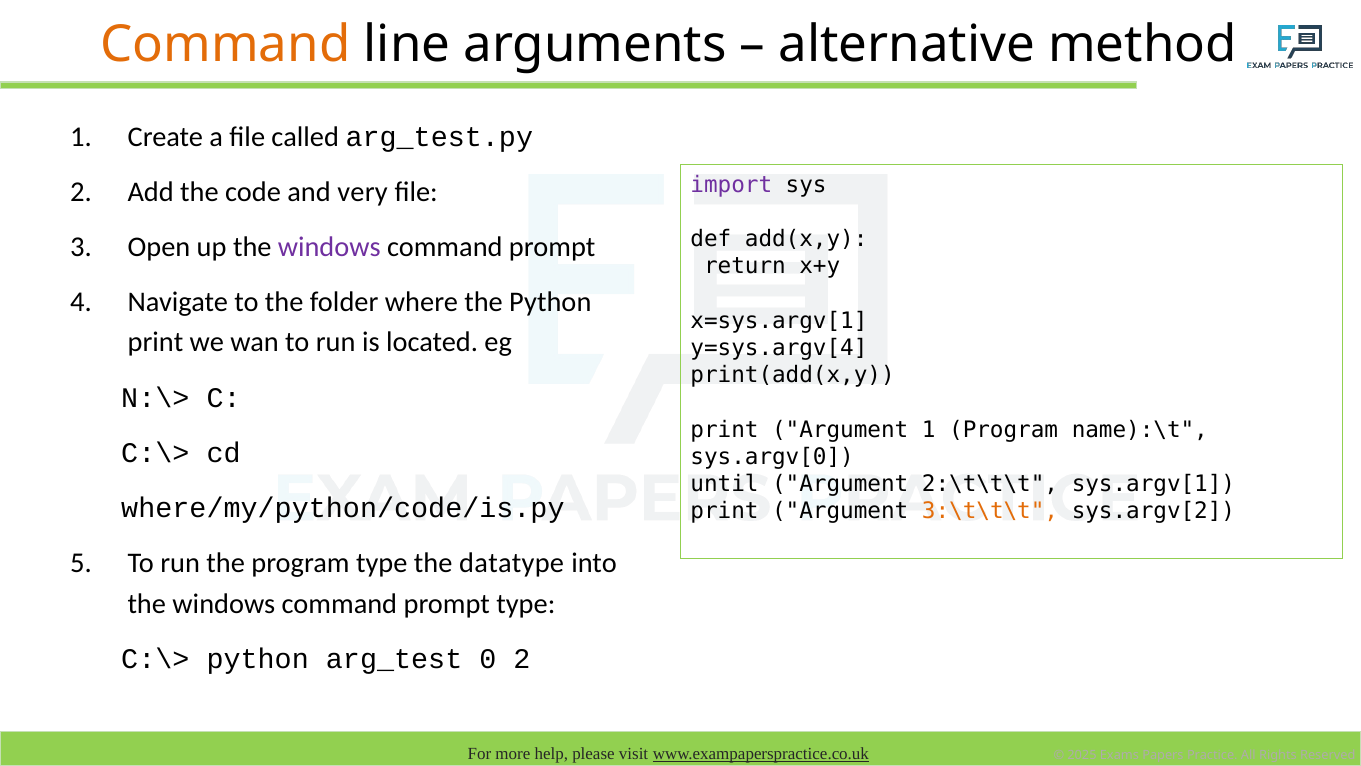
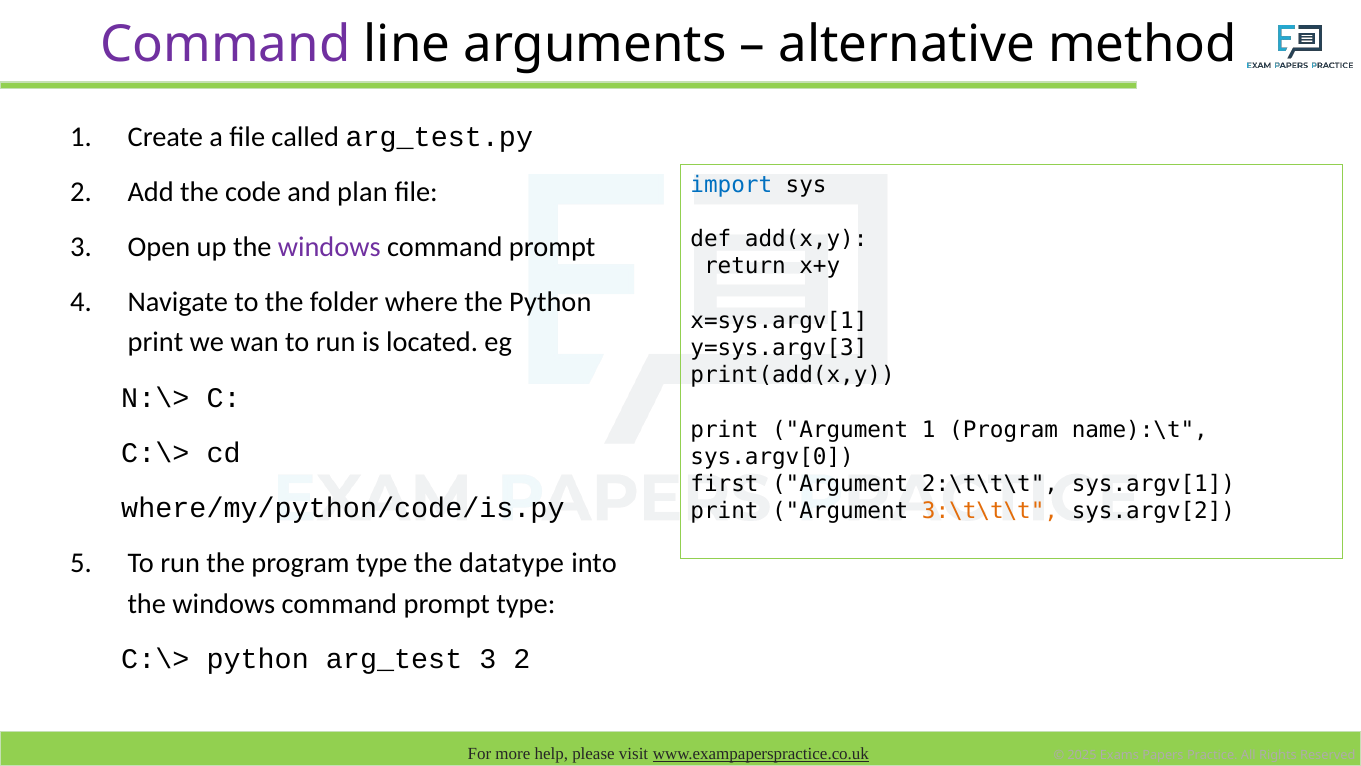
Command at (225, 45) colour: orange -> purple
import colour: purple -> blue
very: very -> plan
y=sys.argv[4: y=sys.argv[4 -> y=sys.argv[3
until: until -> first
arg_test 0: 0 -> 3
